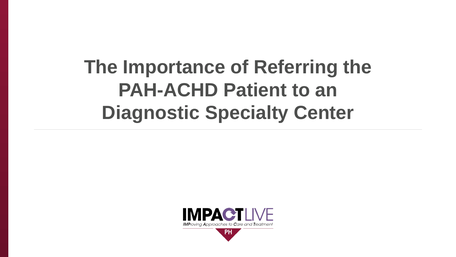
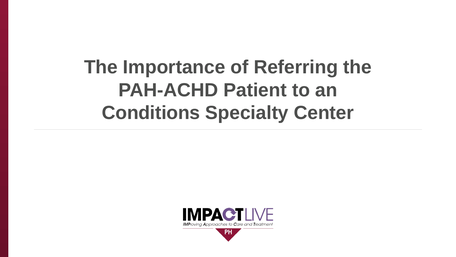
Diagnostic: Diagnostic -> Conditions
